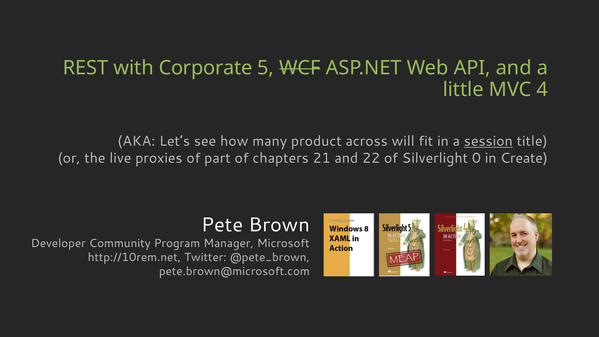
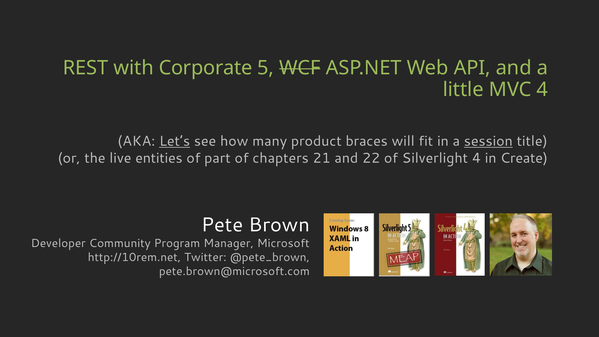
Let’s underline: none -> present
across: across -> braces
proxies: proxies -> entities
Silverlight 0: 0 -> 4
